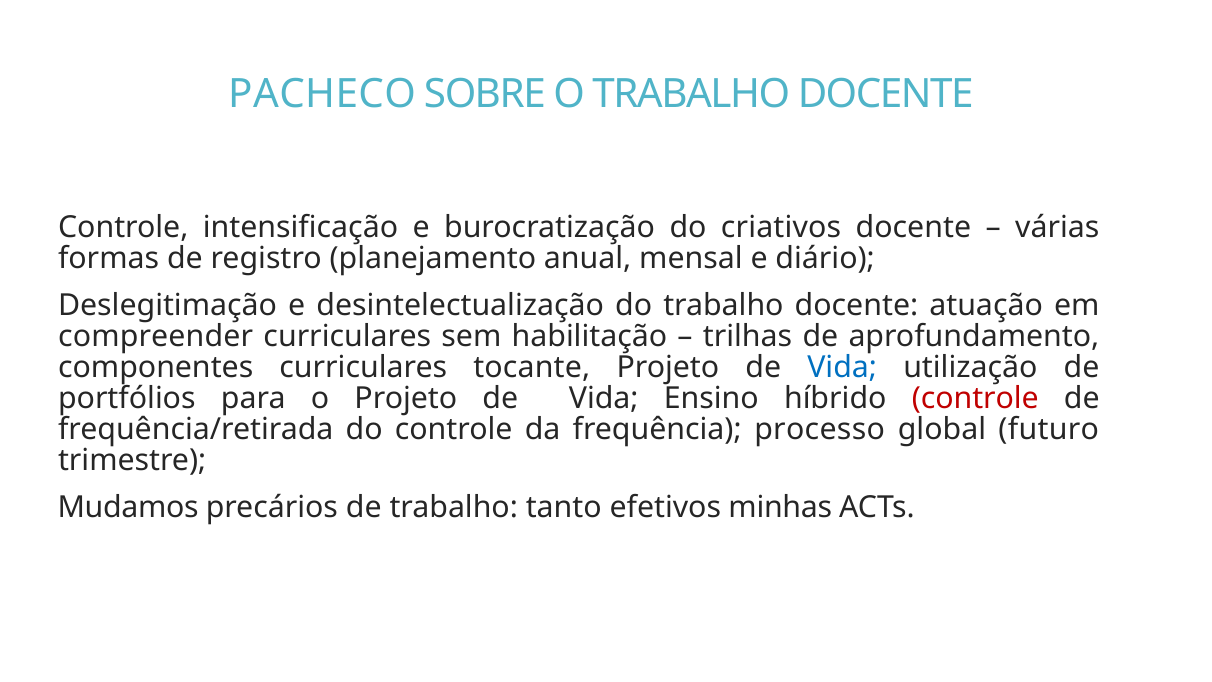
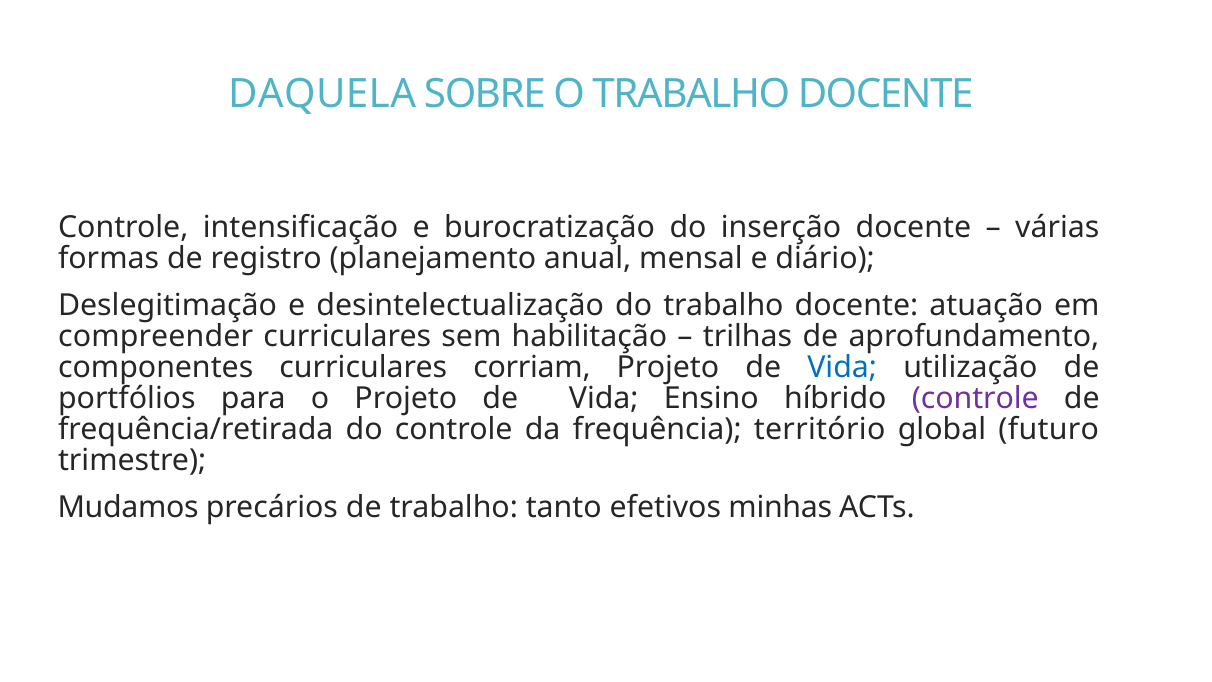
PACHECO: PACHECO -> DAQUELA
criativos: criativos -> inserção
tocante: tocante -> corriam
controle at (975, 399) colour: red -> purple
processo: processo -> território
